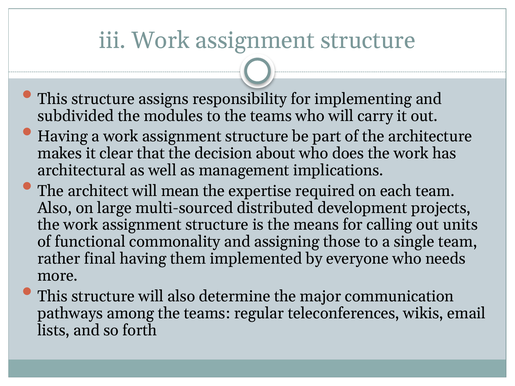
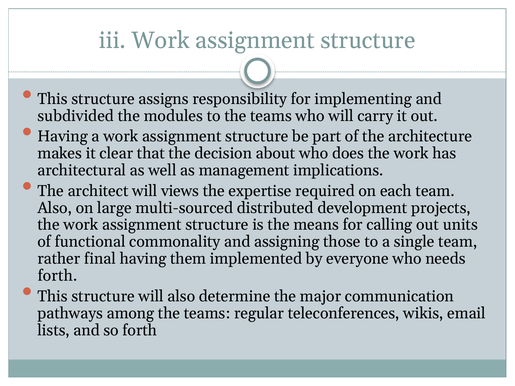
mean: mean -> views
more at (58, 276): more -> forth
